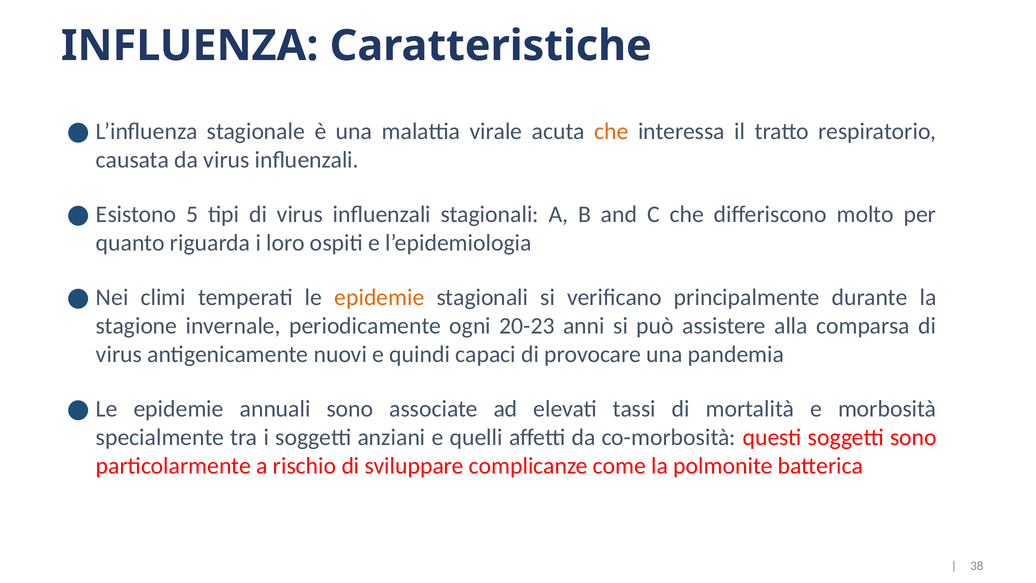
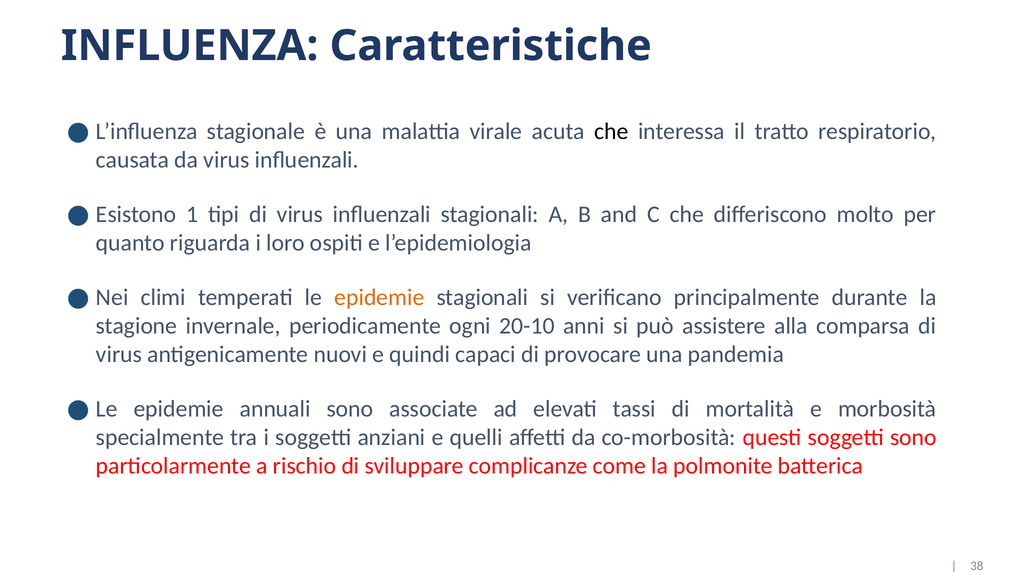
che at (611, 131) colour: orange -> black
5: 5 -> 1
20-23: 20-23 -> 20-10
